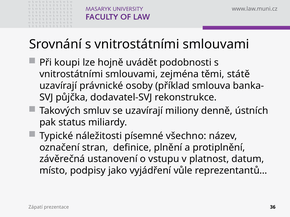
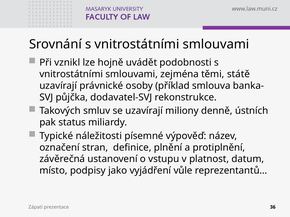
koupi: koupi -> vznikl
všechno: všechno -> výpověď
